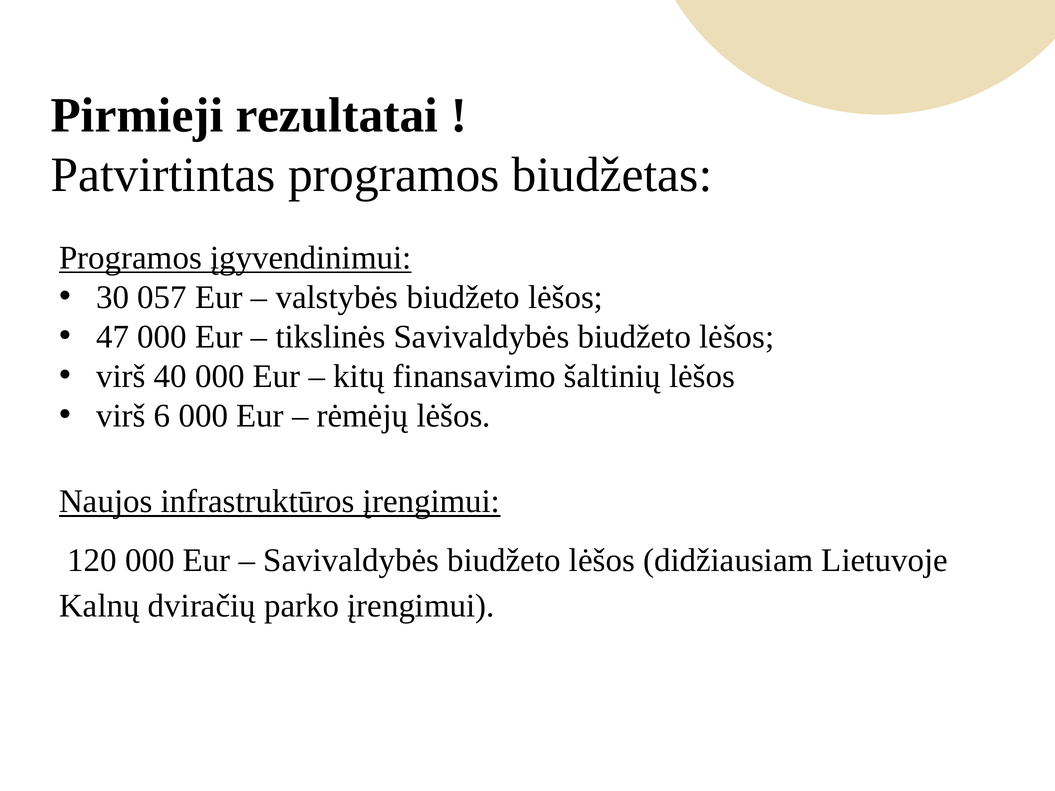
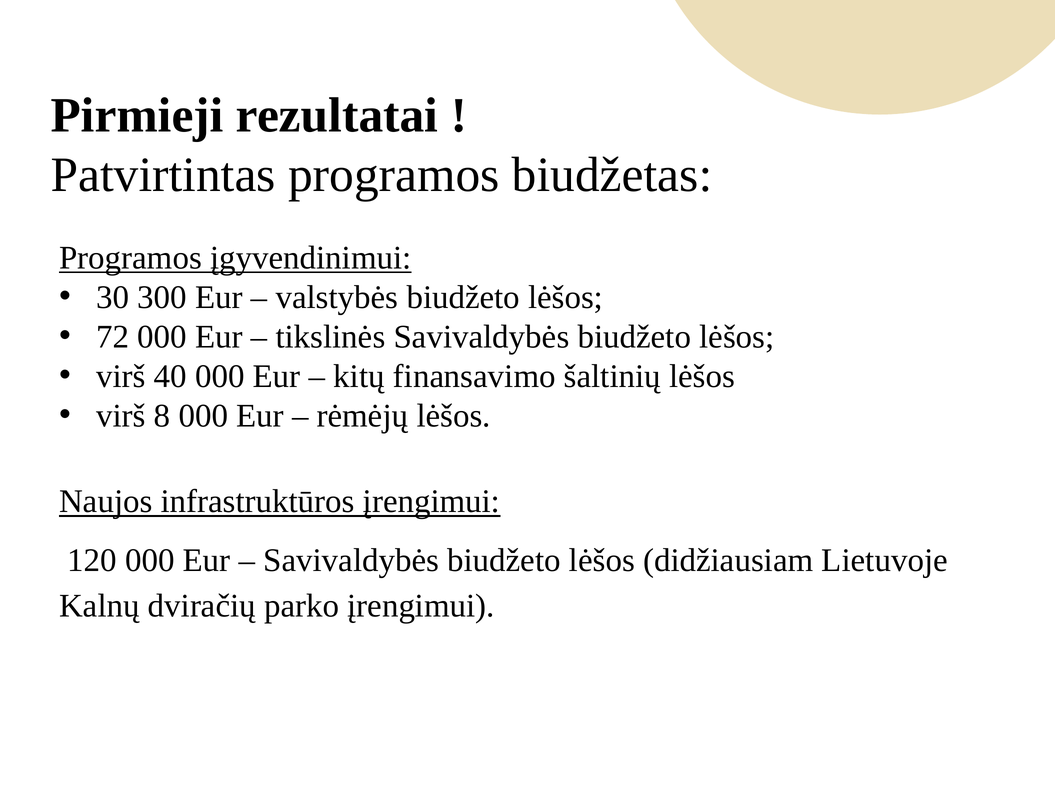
057: 057 -> 300
47: 47 -> 72
6: 6 -> 8
